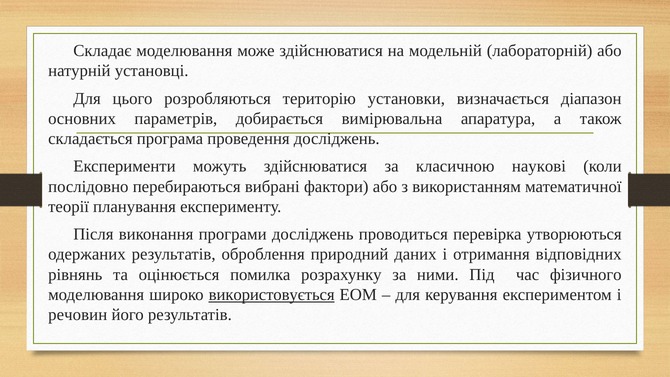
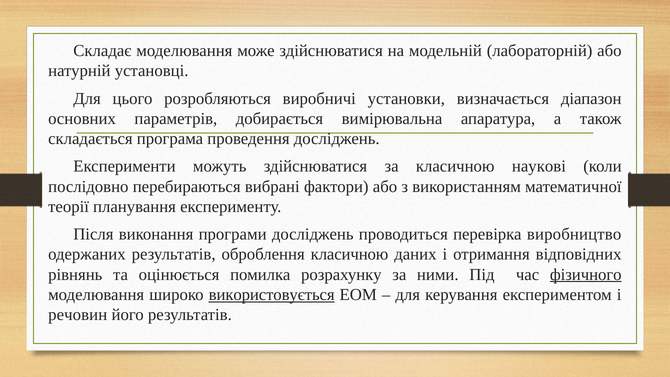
територію: територію -> виробничі
утворюються: утворюються -> виробництво
оброблення природний: природний -> класичною
фізичного underline: none -> present
